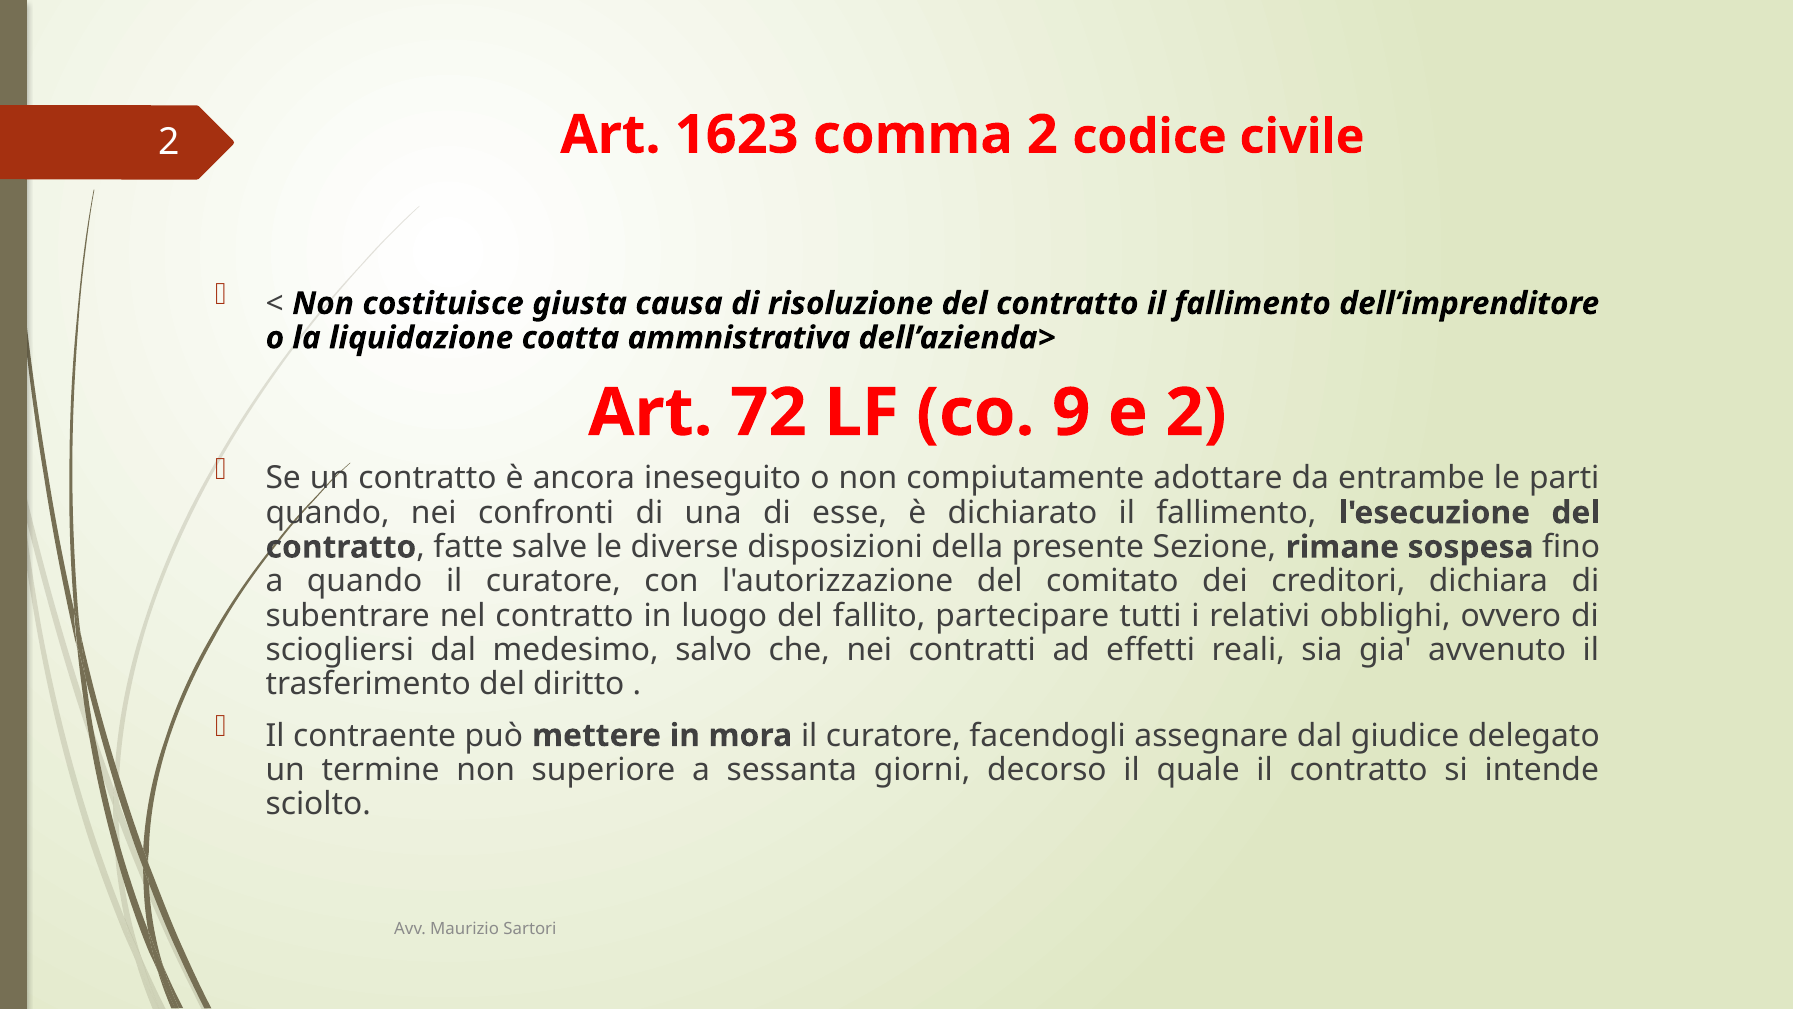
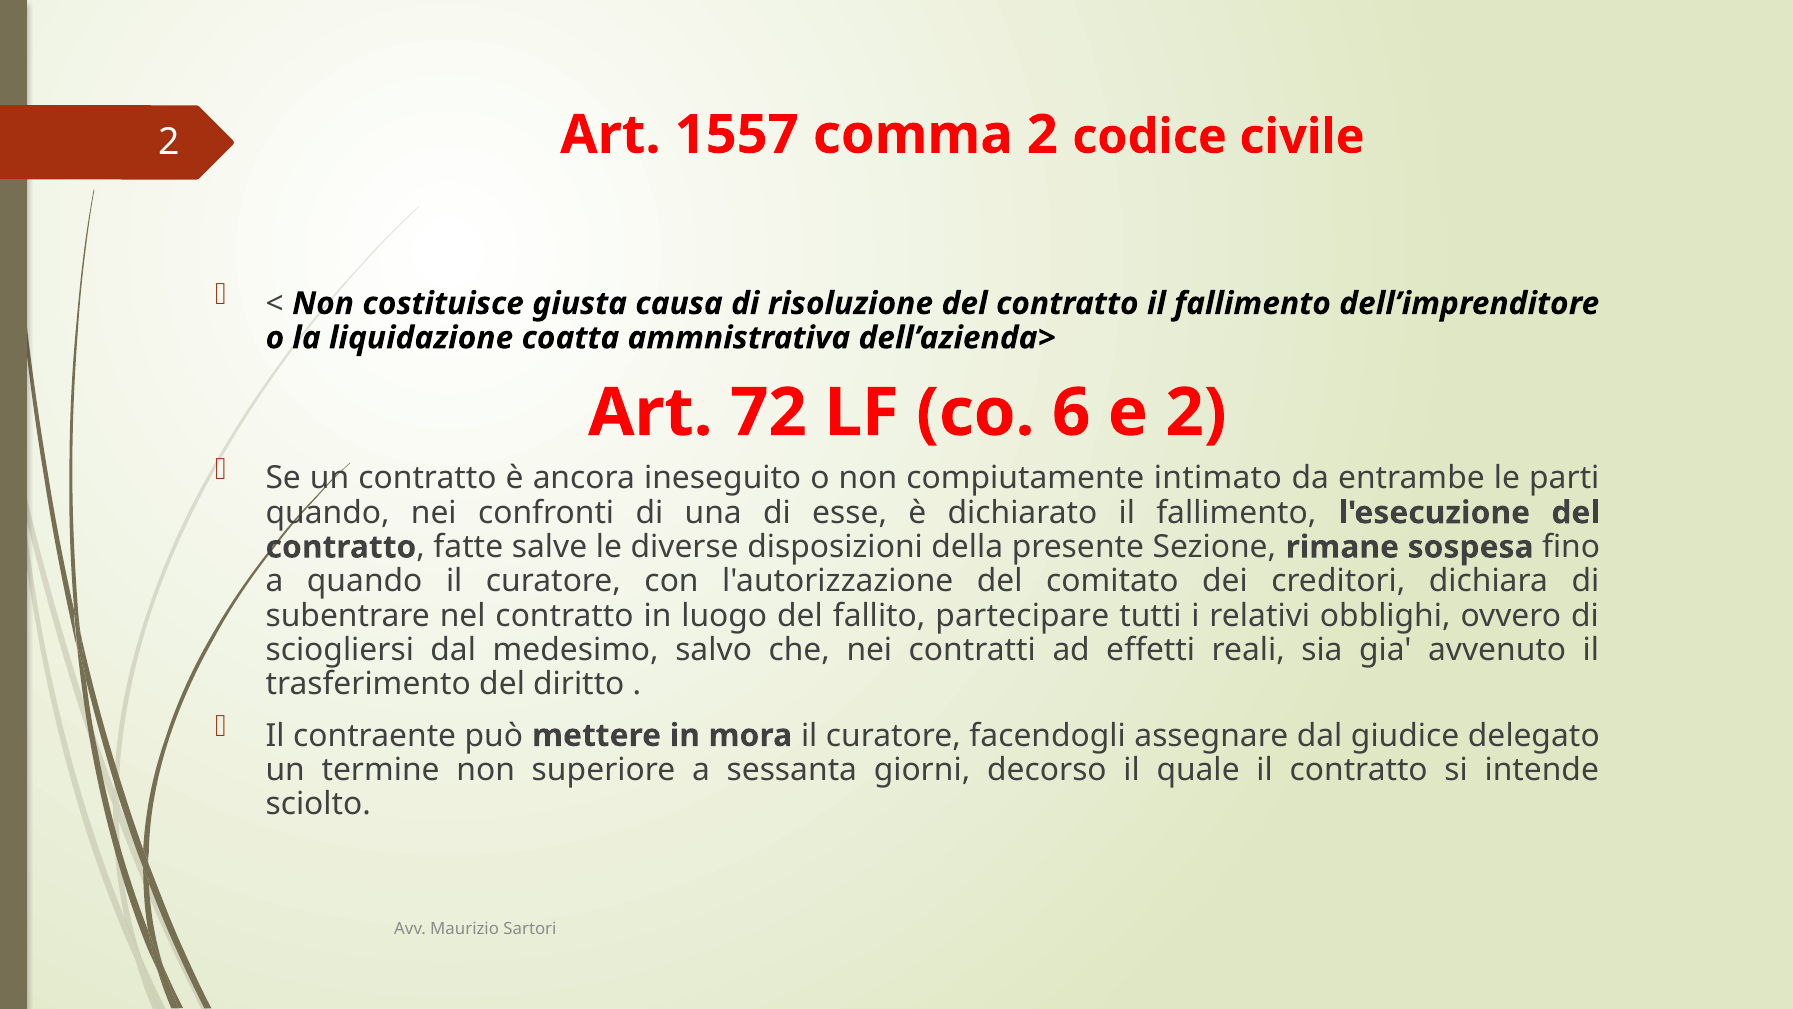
1623: 1623 -> 1557
9: 9 -> 6
adottare: adottare -> intimato
